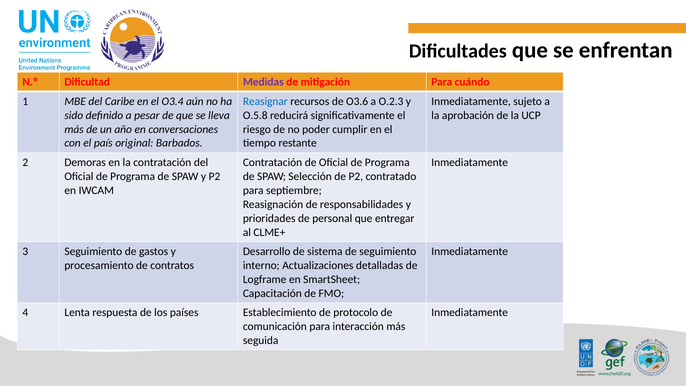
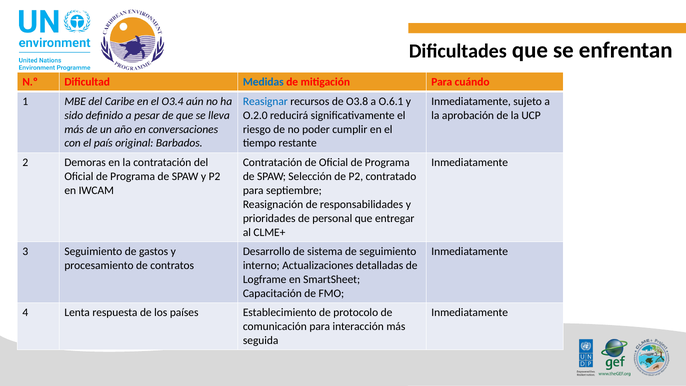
Medidas colour: purple -> blue
O3.6: O3.6 -> O3.8
O.2.3: O.2.3 -> O.6.1
O.5.8: O.5.8 -> O.2.0
